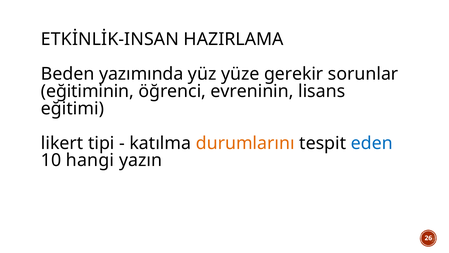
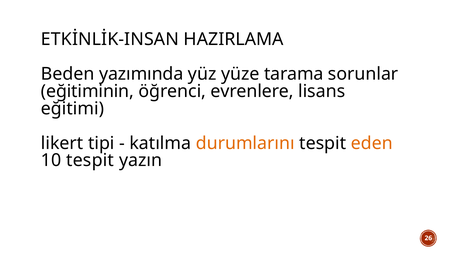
gerekir: gerekir -> tarama
evreninin: evreninin -> evrenlere
eden colour: blue -> orange
10 hangi: hangi -> tespit
